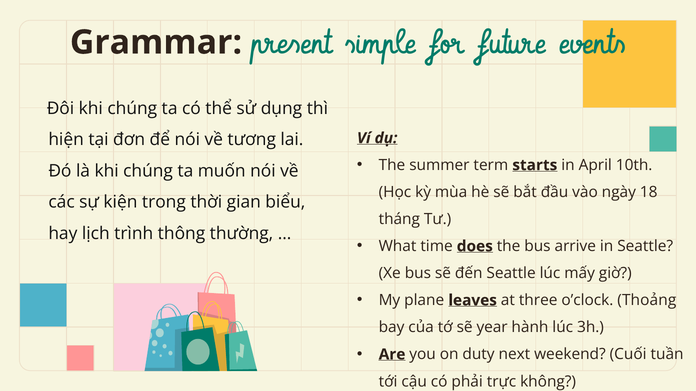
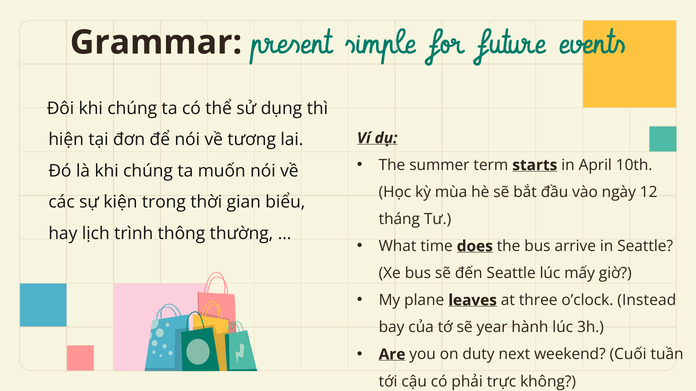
18: 18 -> 12
Thoảng: Thoảng -> Instead
